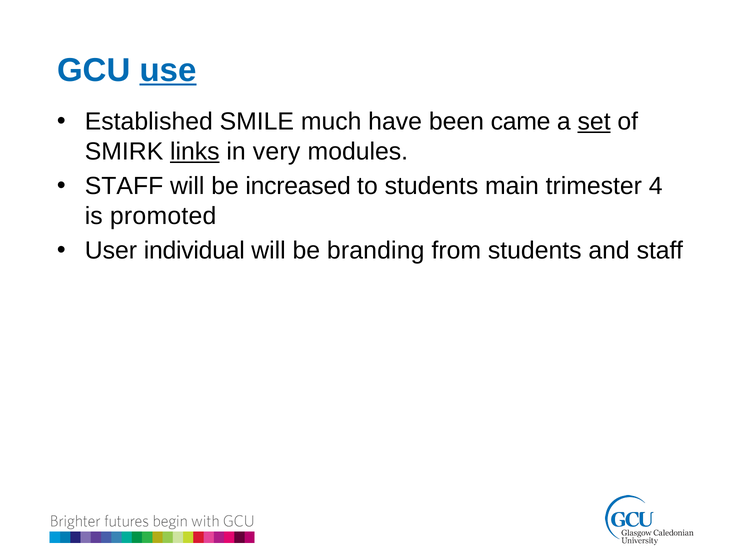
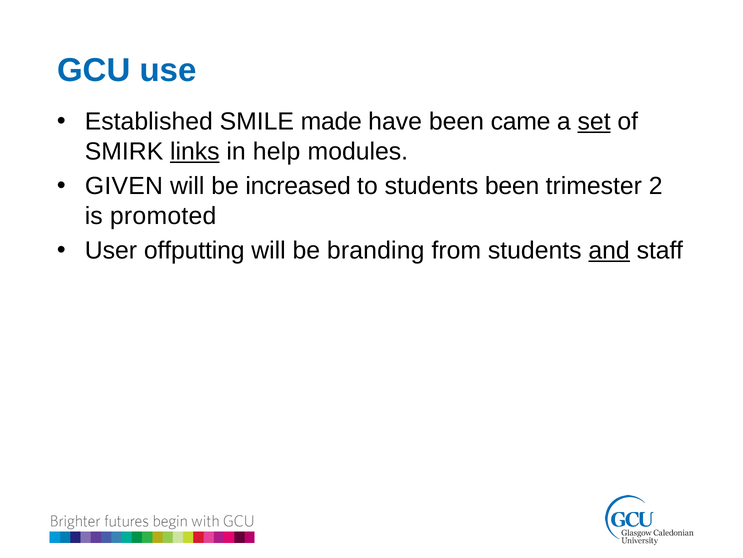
use underline: present -> none
much: much -> made
very: very -> help
STAFF at (124, 186): STAFF -> GIVEN
students main: main -> been
4: 4 -> 2
individual: individual -> offputting
and underline: none -> present
